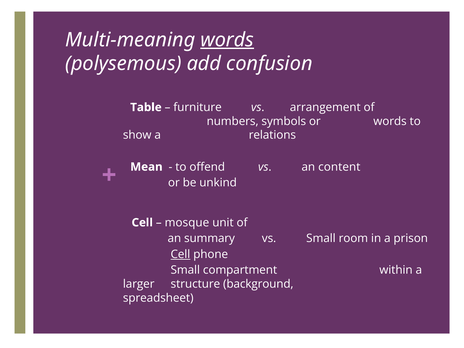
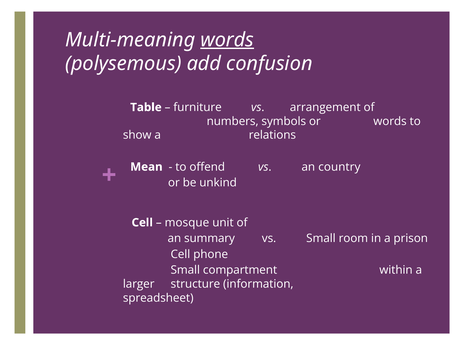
content: content -> country
Cell at (180, 254) underline: present -> none
background: background -> information
